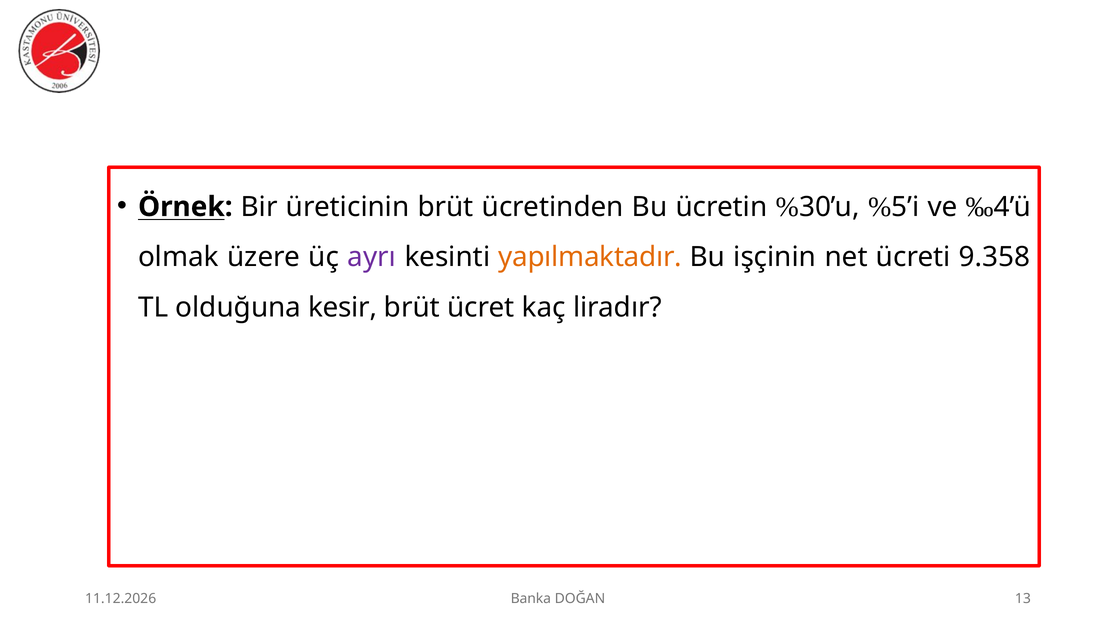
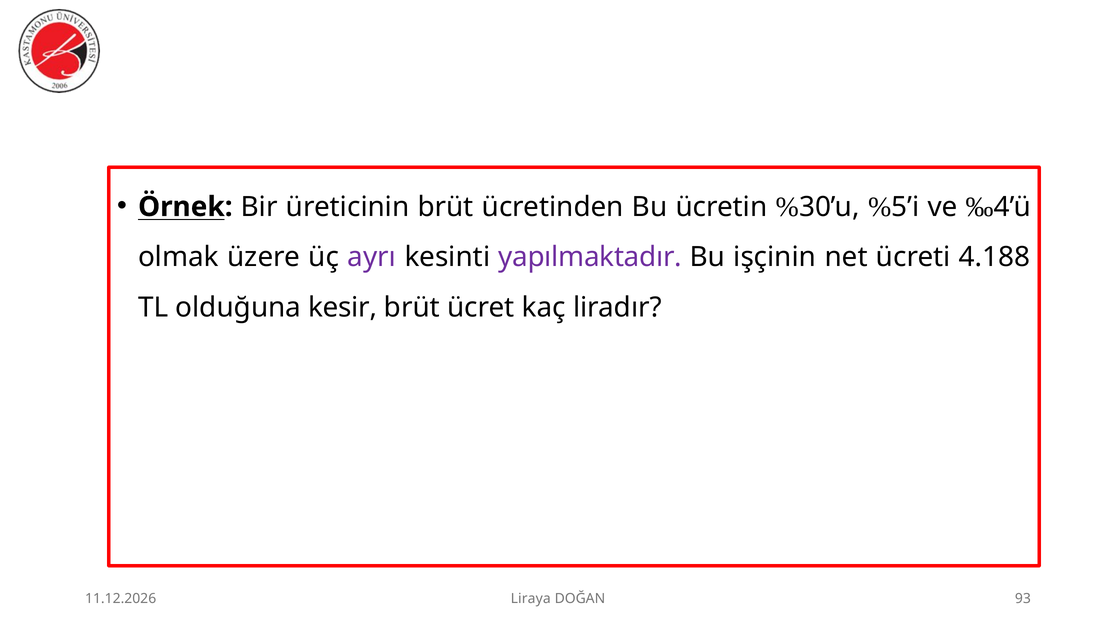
yapılmaktadır colour: orange -> purple
9.358: 9.358 -> 4.188
Banka: Banka -> Liraya
13: 13 -> 93
